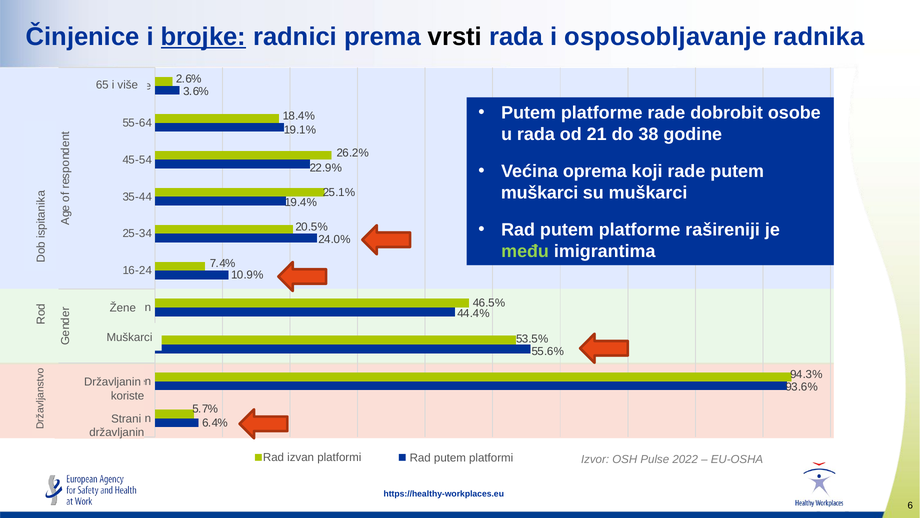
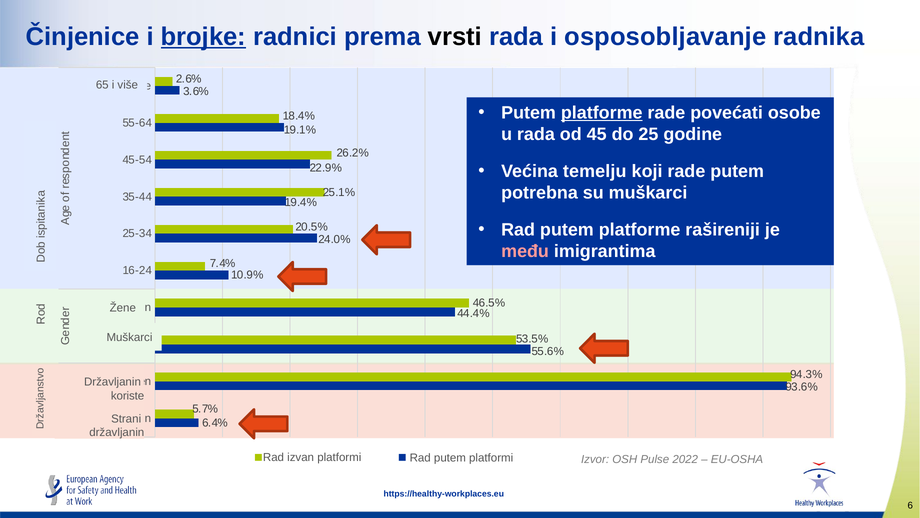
platforme at (602, 113) underline: none -> present
dobrobit: dobrobit -> povećati
21: 21 -> 45
38: 38 -> 25
oprema: oprema -> temelju
muškarci at (540, 193): muškarci -> potrebna
među colour: light green -> pink
